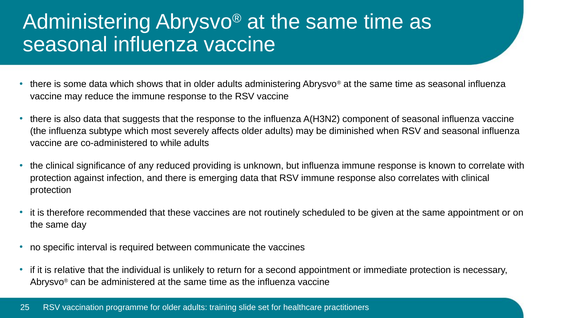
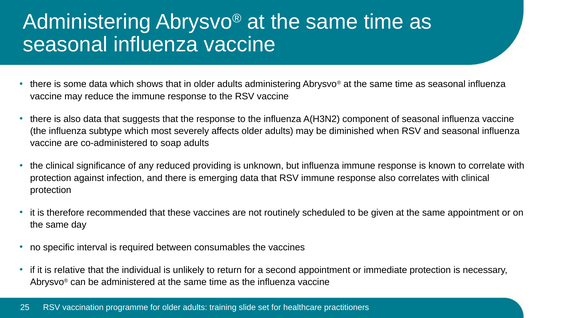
while: while -> soap
communicate: communicate -> consumables
